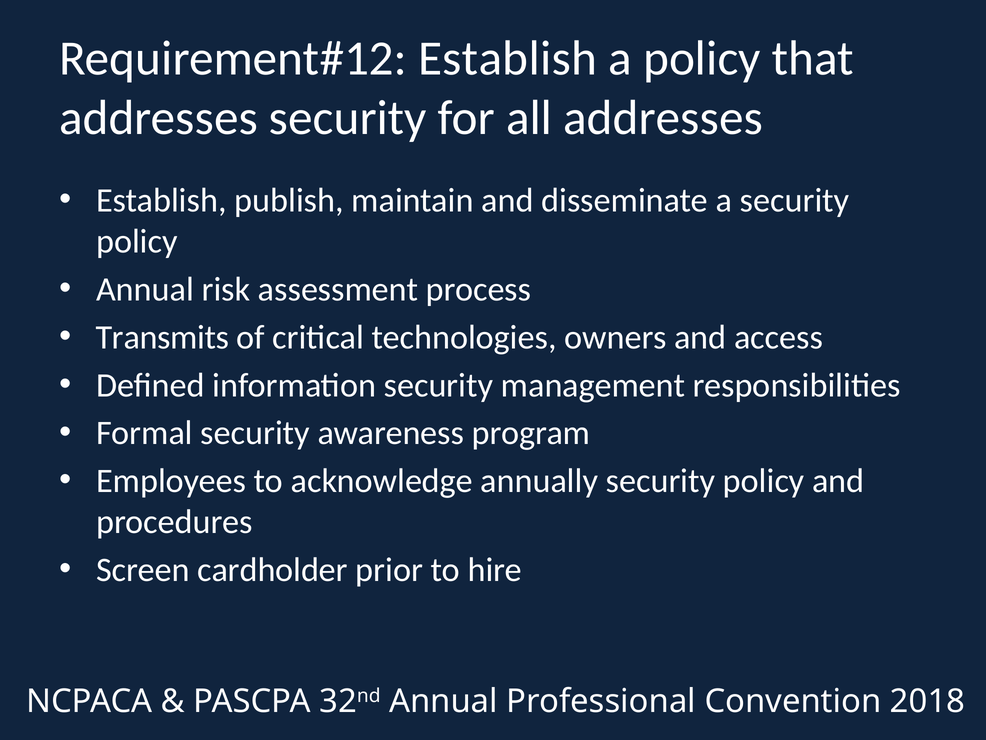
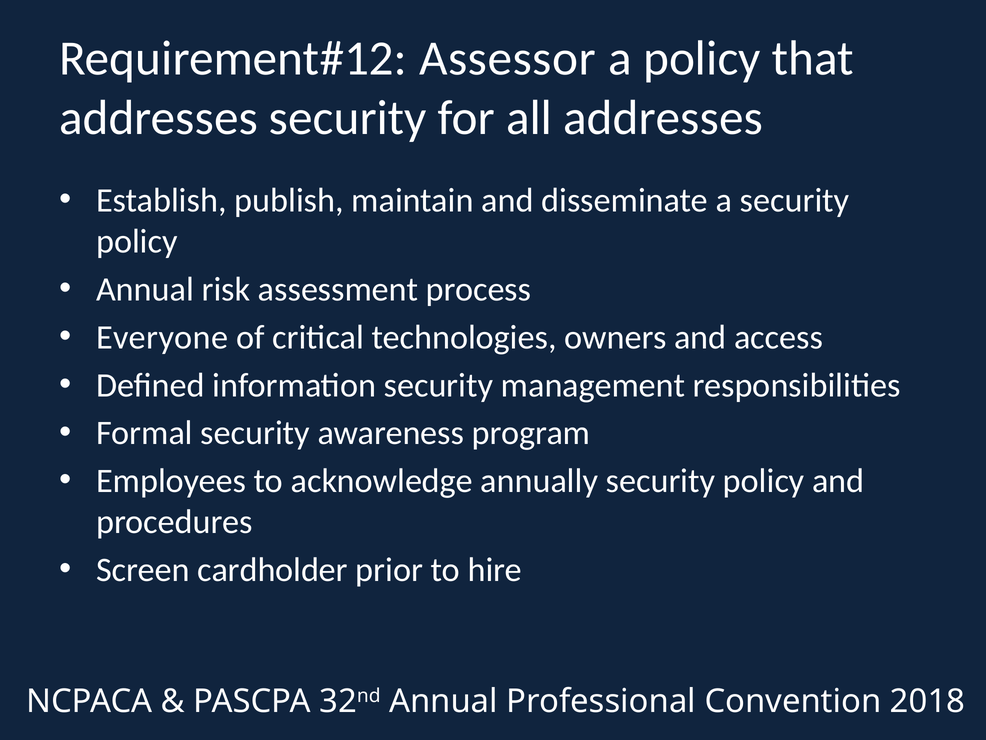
Establish at (508, 58): Establish -> Assessor
Transmits: Transmits -> Everyone
